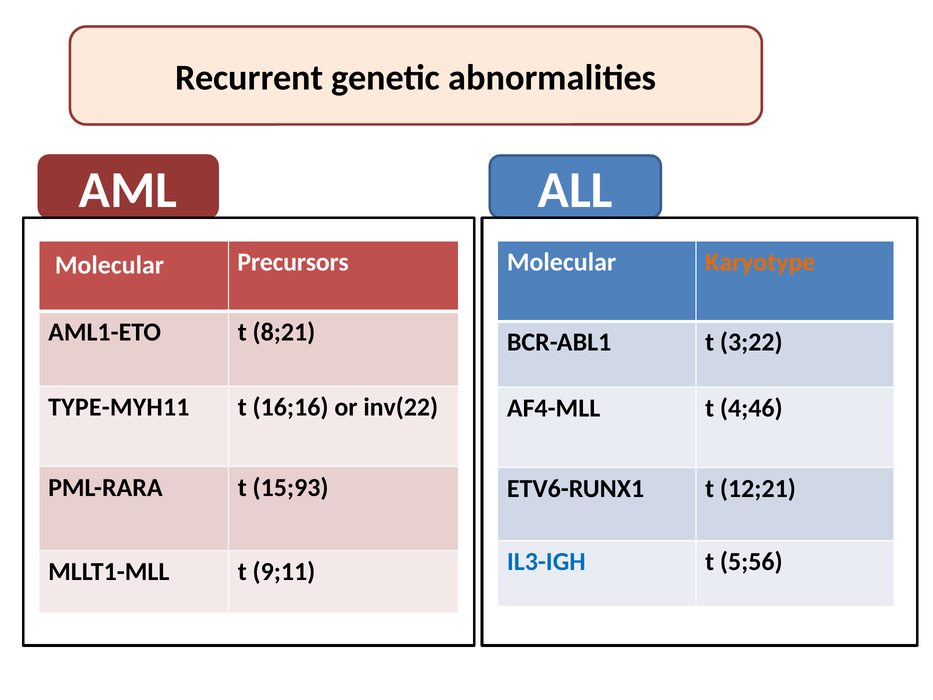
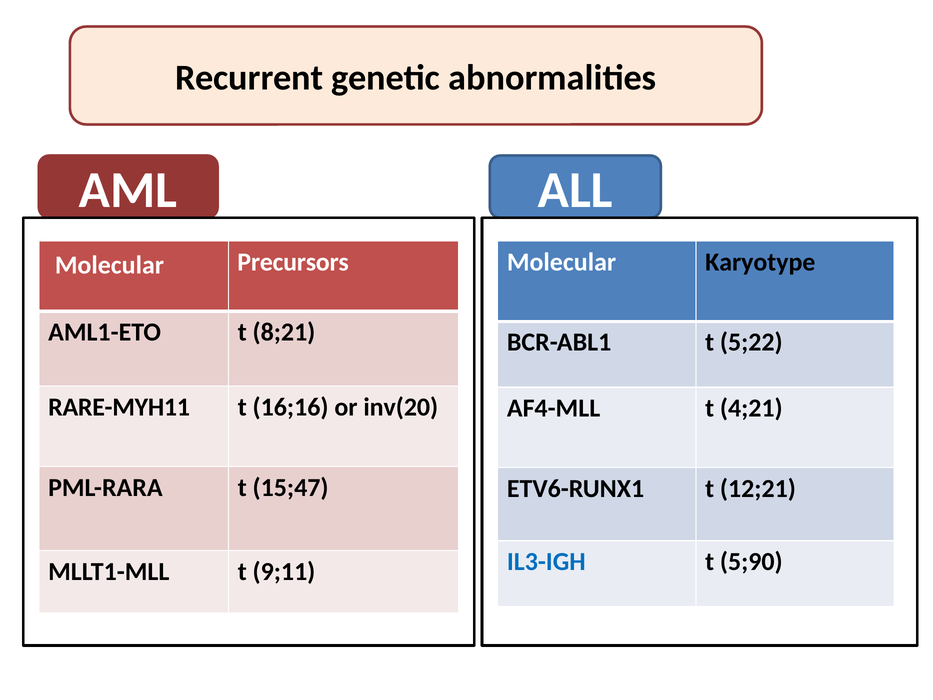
Karyotype colour: orange -> black
3;22: 3;22 -> 5;22
TYPE-MYH11: TYPE-MYH11 -> RARE-MYH11
inv(22: inv(22 -> inv(20
4;46: 4;46 -> 4;21
15;93: 15;93 -> 15;47
5;56: 5;56 -> 5;90
